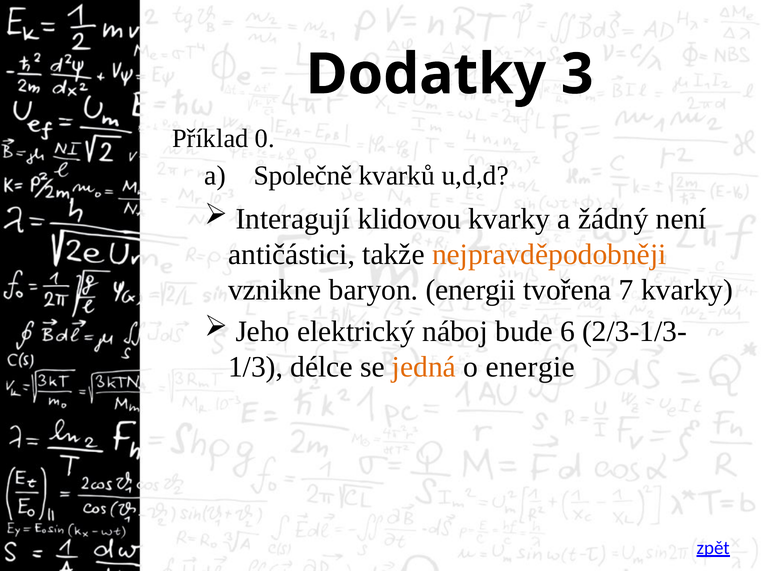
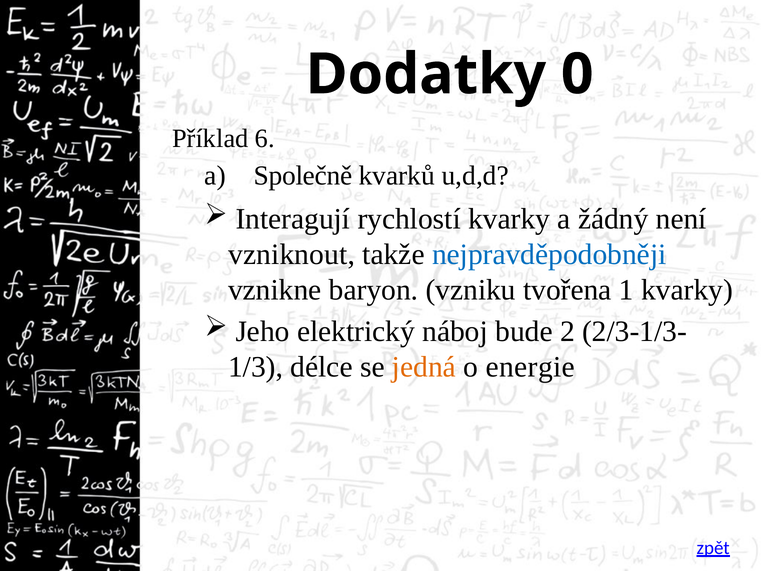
3: 3 -> 0
0: 0 -> 6
klidovou: klidovou -> rychlostí
antičástici: antičástici -> vzniknout
nejpravděpodobněji colour: orange -> blue
energii: energii -> vzniku
7: 7 -> 1
6: 6 -> 2
